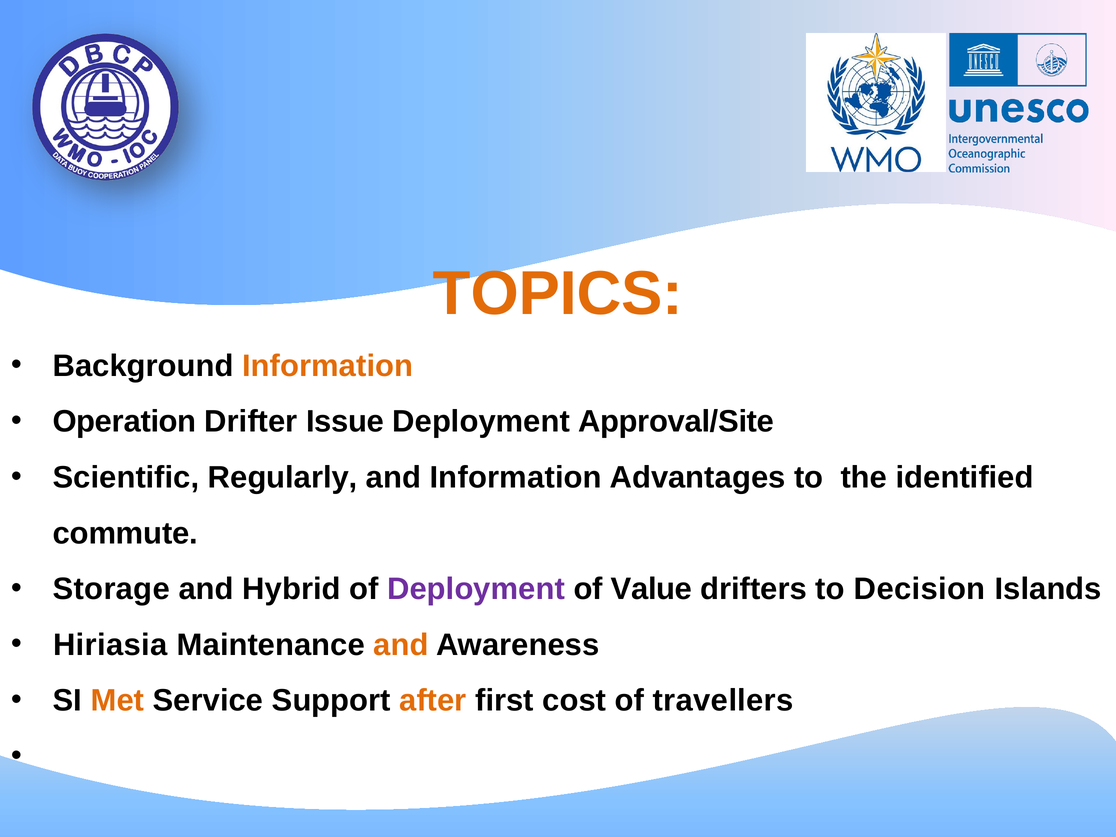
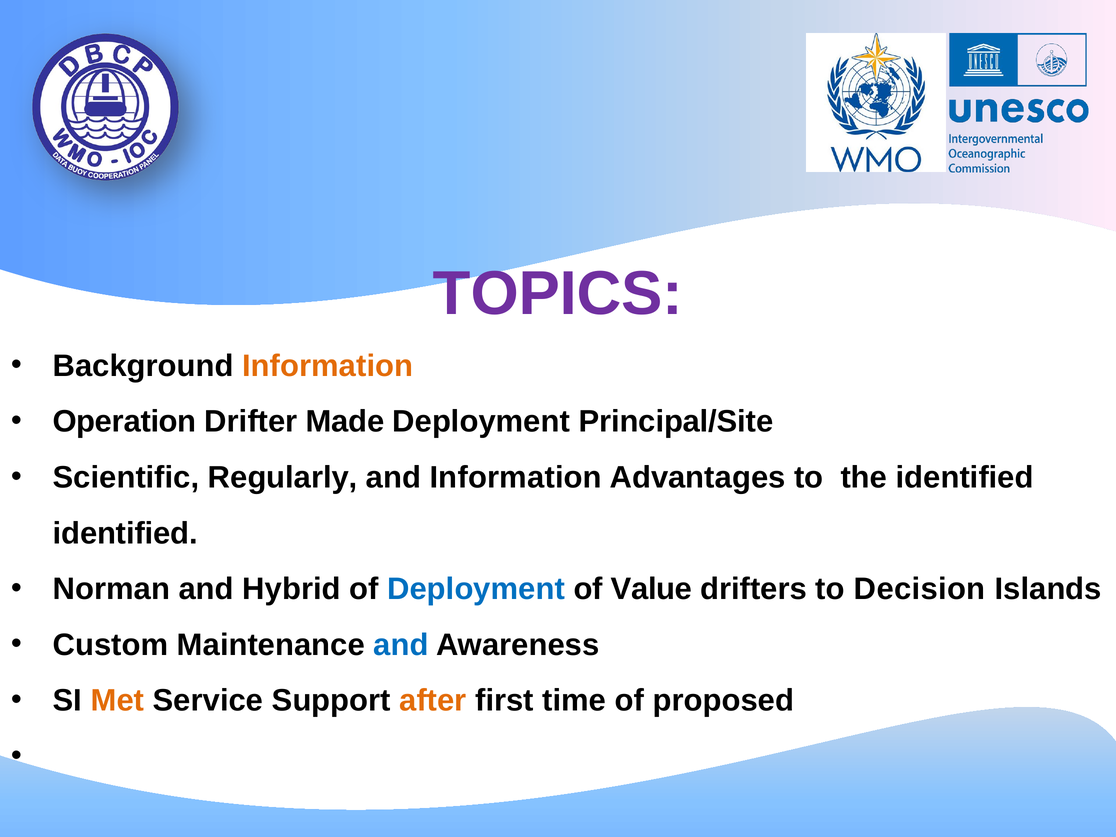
TOPICS colour: orange -> purple
Issue: Issue -> Made
Approval/Site: Approval/Site -> Principal/Site
commute at (125, 533): commute -> identified
Storage: Storage -> Norman
Deployment at (476, 589) colour: purple -> blue
Hiriasia: Hiriasia -> Custom
and at (401, 645) colour: orange -> blue
cost: cost -> time
travellers: travellers -> proposed
